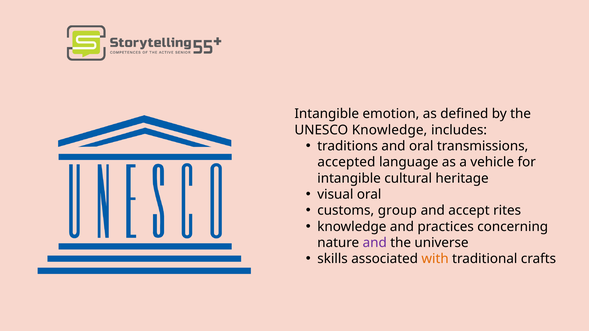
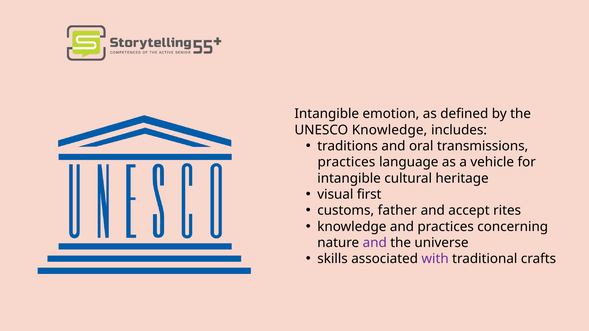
accepted at (346, 162): accepted -> practices
visual oral: oral -> first
group: group -> father
with colour: orange -> purple
